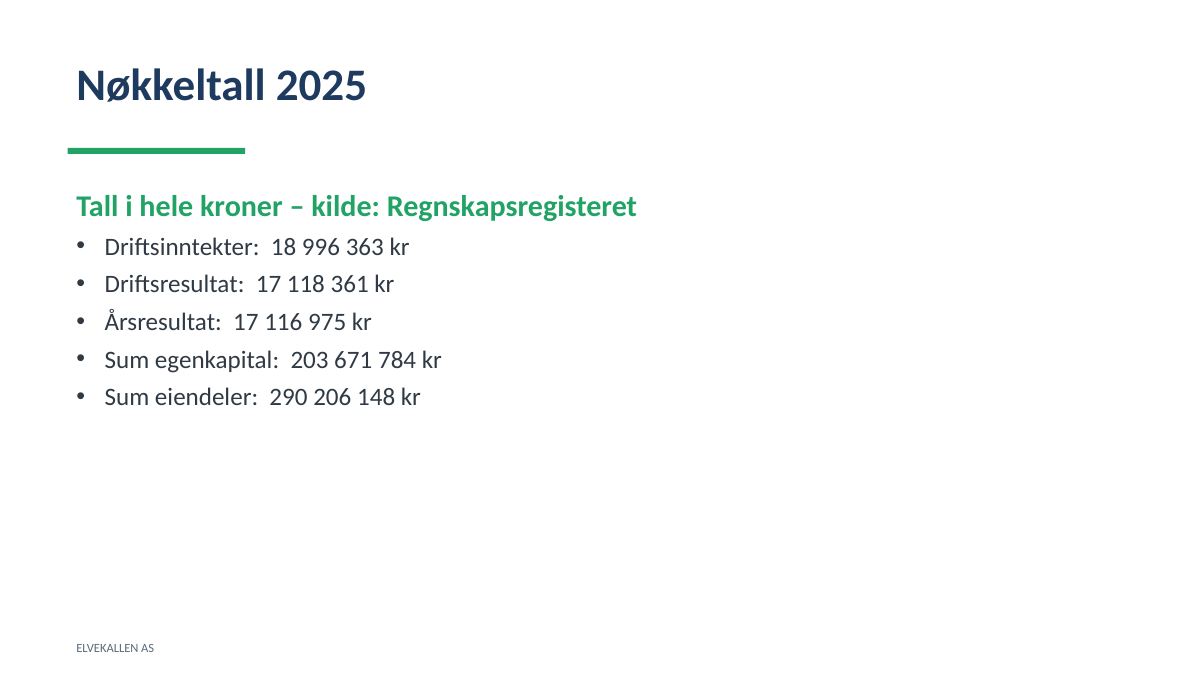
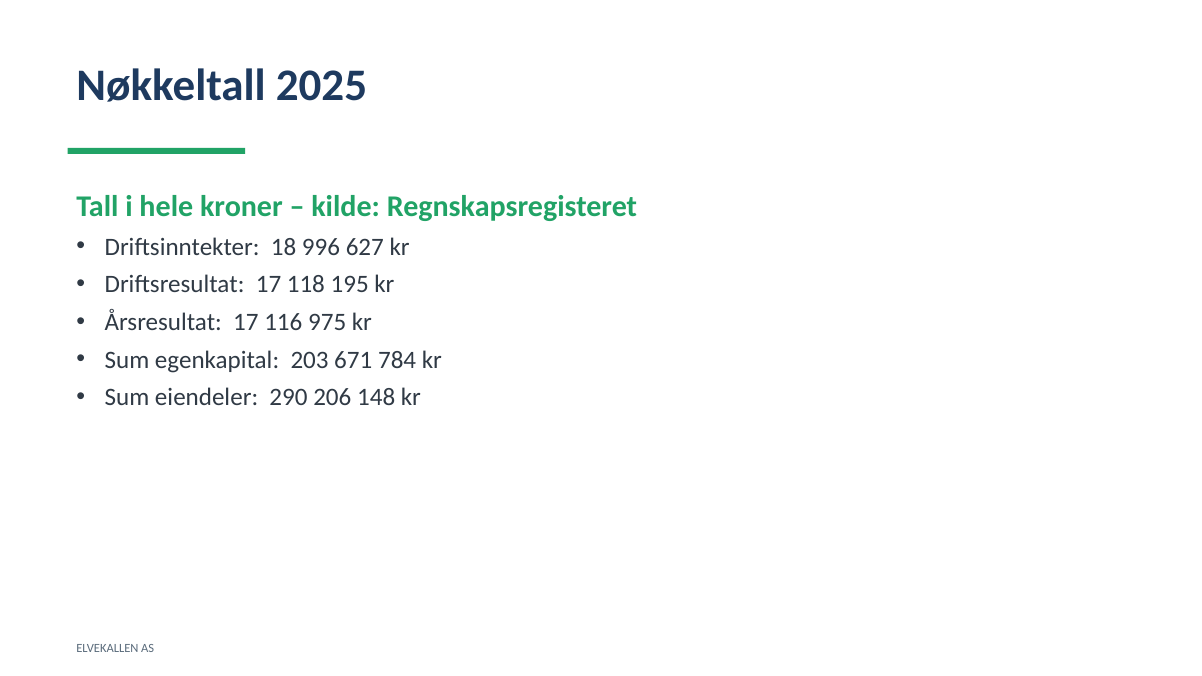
363: 363 -> 627
361: 361 -> 195
